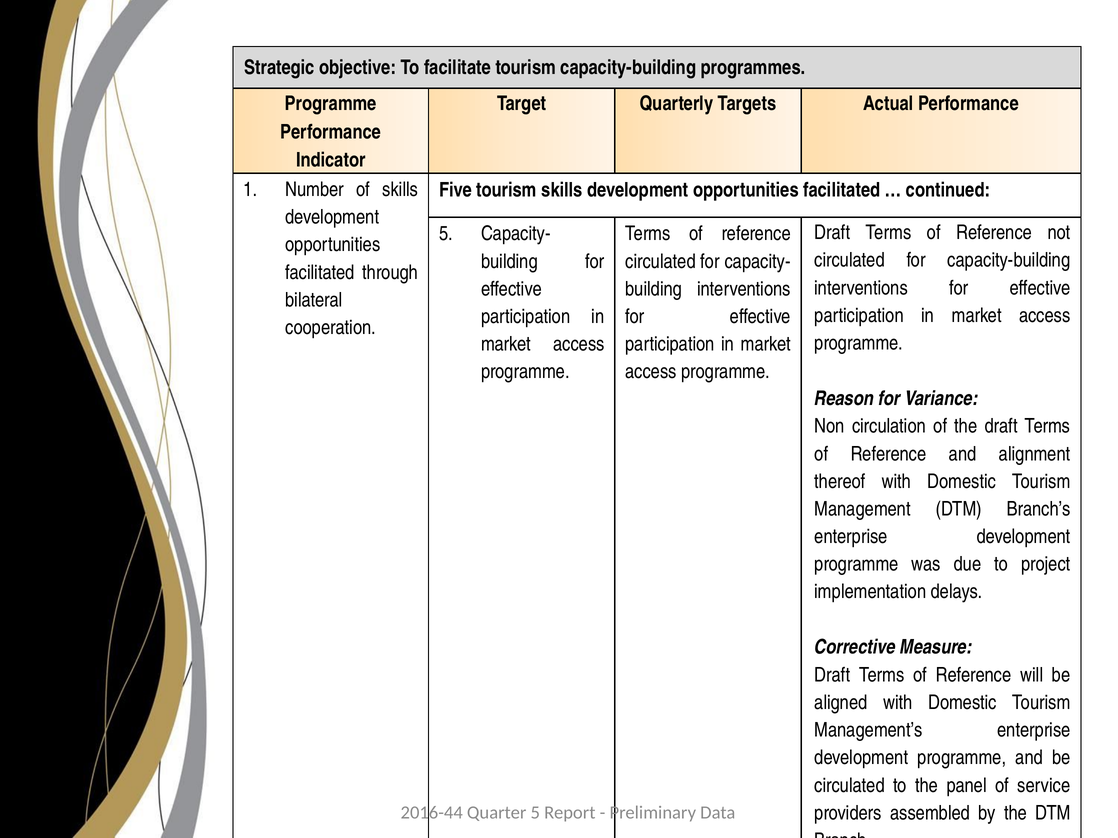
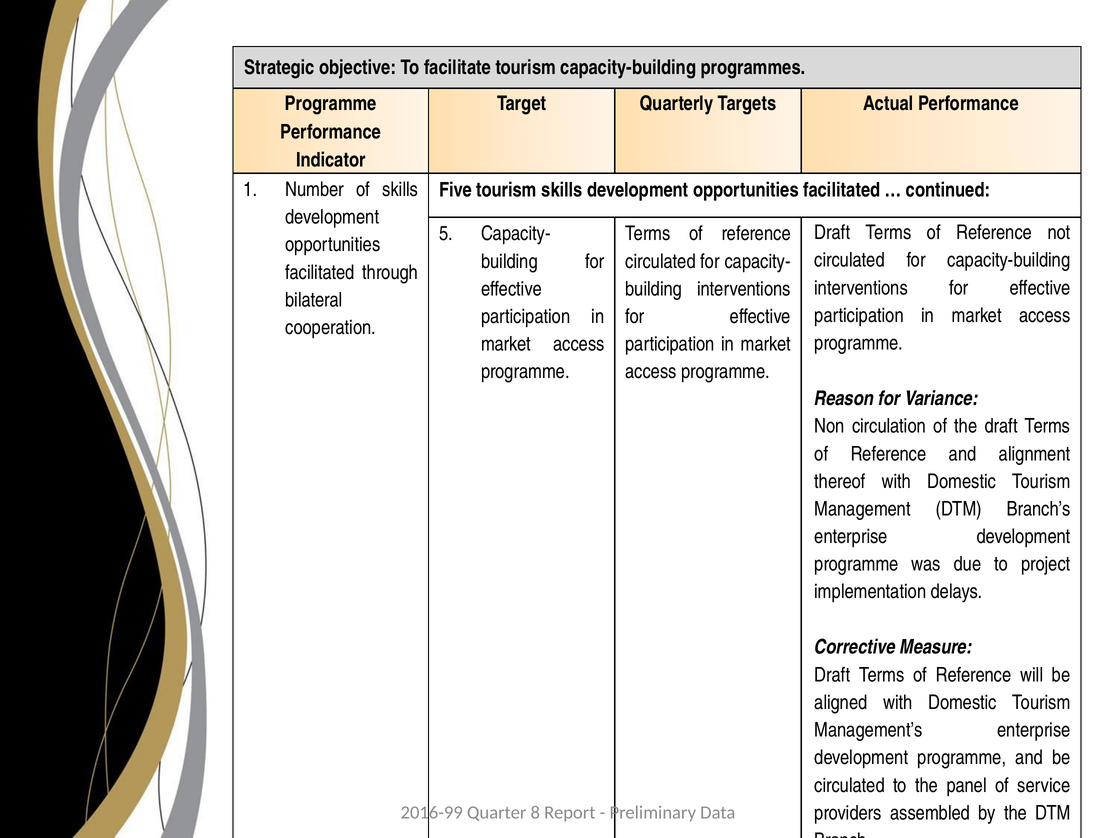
2016-44: 2016-44 -> 2016-99
Quarter 5: 5 -> 8
